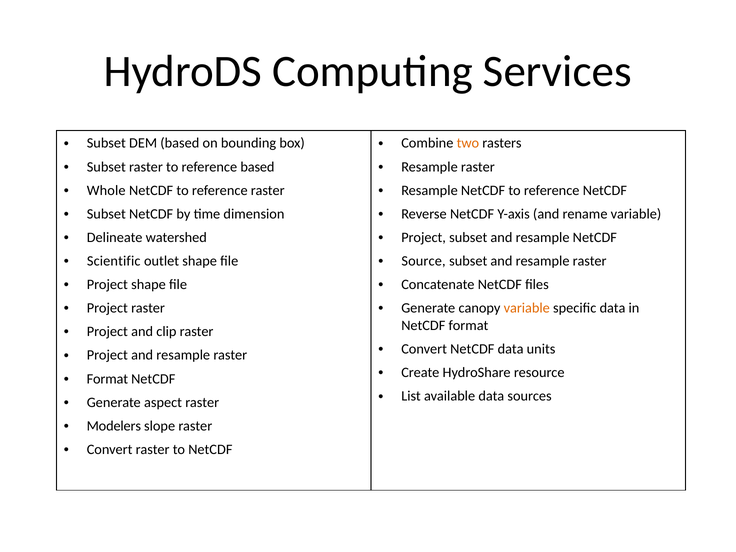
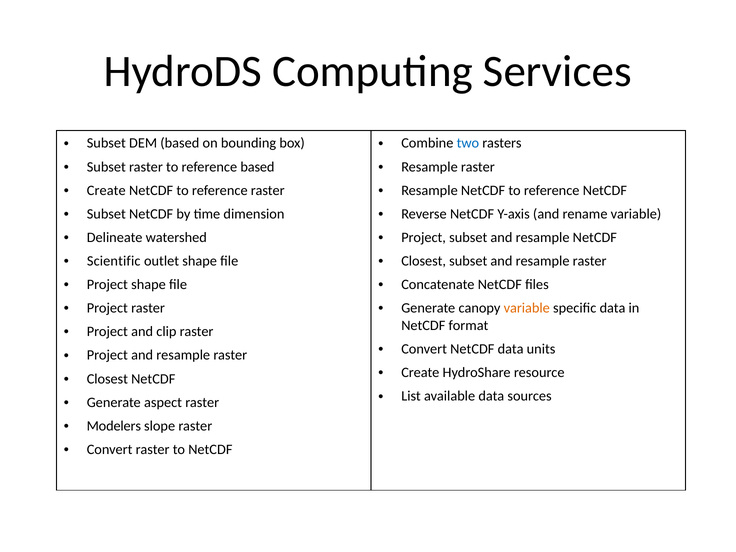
two colour: orange -> blue
Whole at (106, 190): Whole -> Create
Source at (424, 261): Source -> Closest
Format at (107, 379): Format -> Closest
